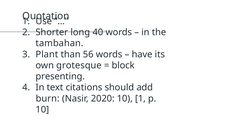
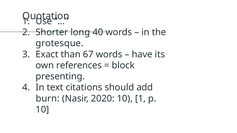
tambahan: tambahan -> grotesque
Plant: Plant -> Exact
56: 56 -> 67
grotesque: grotesque -> references
